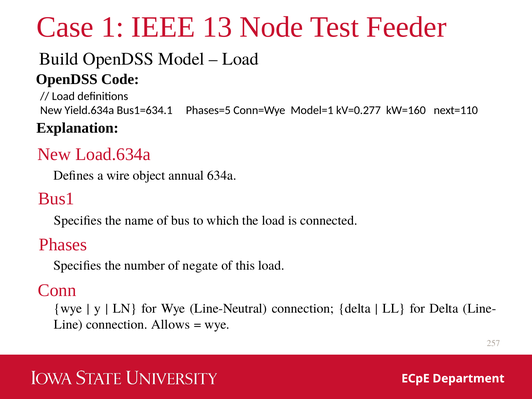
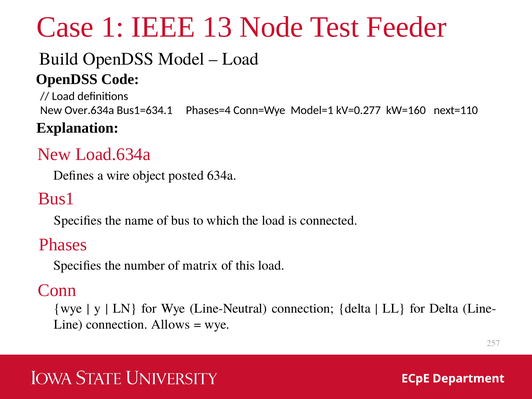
Yield.634a: Yield.634a -> Over.634a
Phases=5: Phases=5 -> Phases=4
annual: annual -> posted
negate: negate -> matrix
